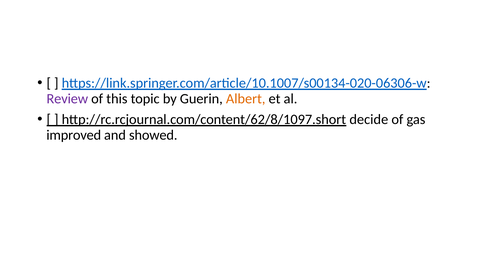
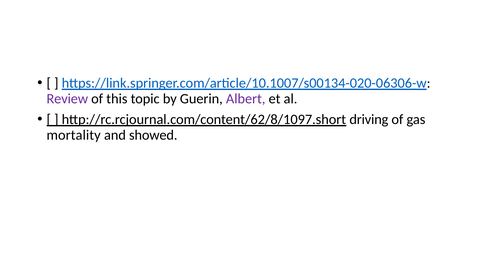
Albert colour: orange -> purple
decide: decide -> driving
improved: improved -> mortality
